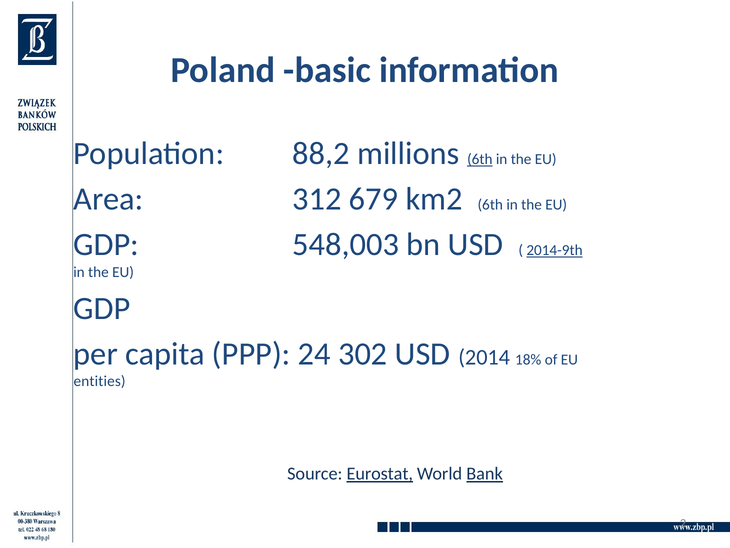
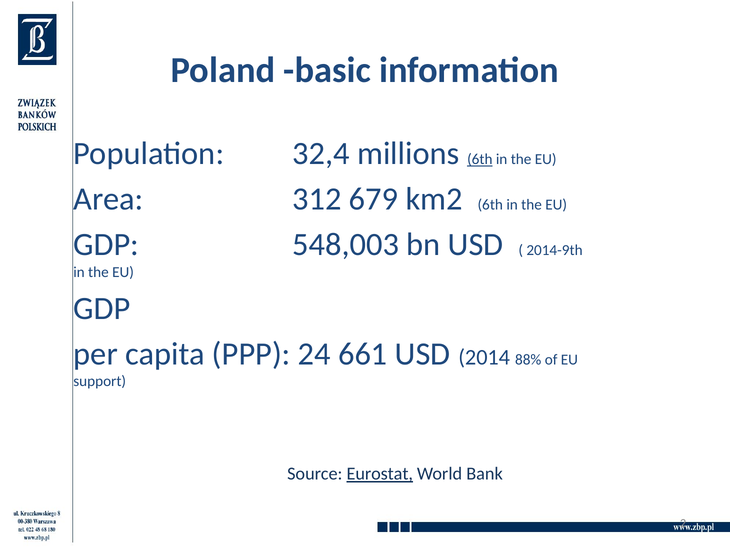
88,2: 88,2 -> 32,4
2014-9th underline: present -> none
302: 302 -> 661
18%: 18% -> 88%
entities: entities -> support
Bank underline: present -> none
